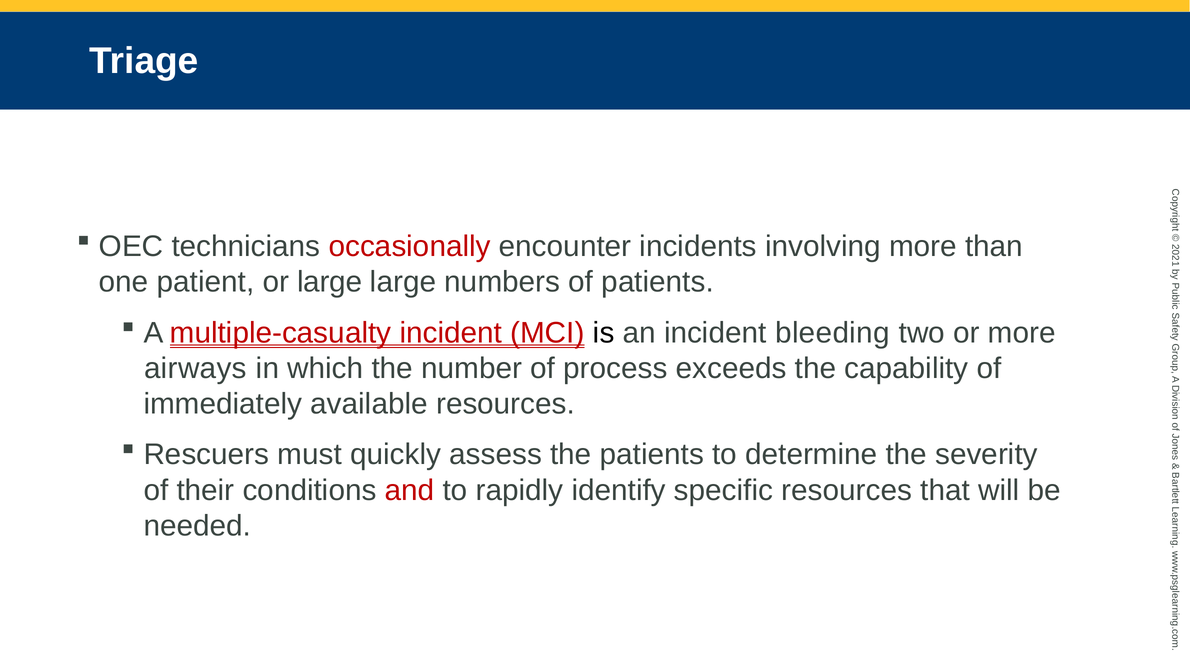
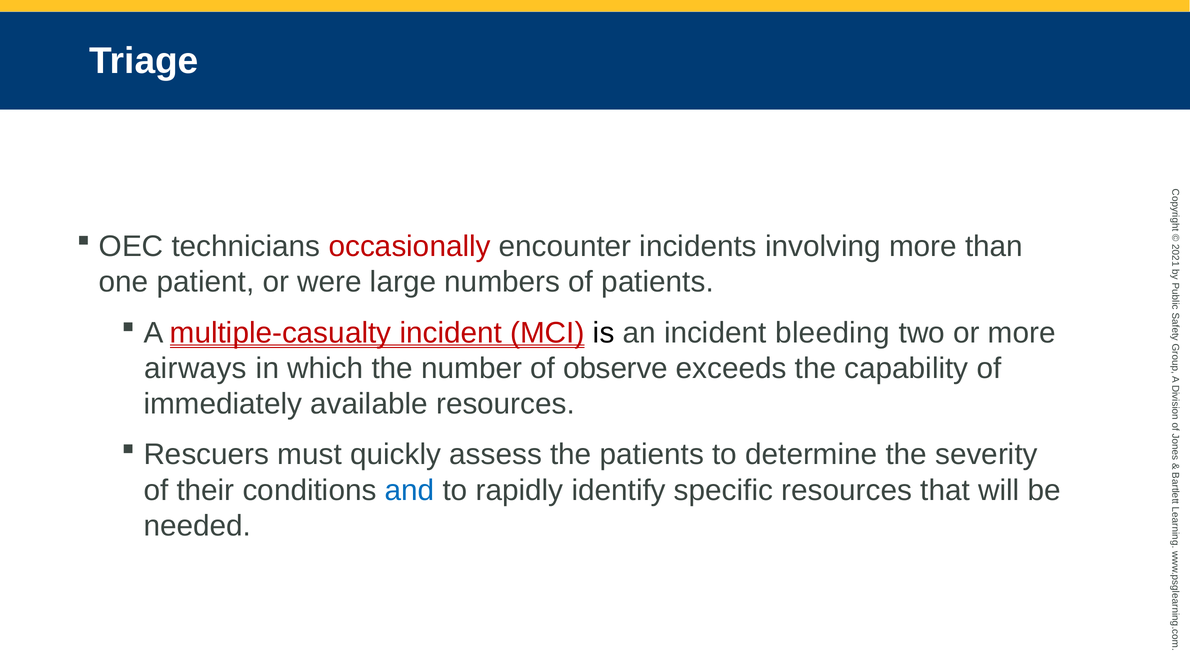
or large: large -> were
process: process -> observe
and colour: red -> blue
